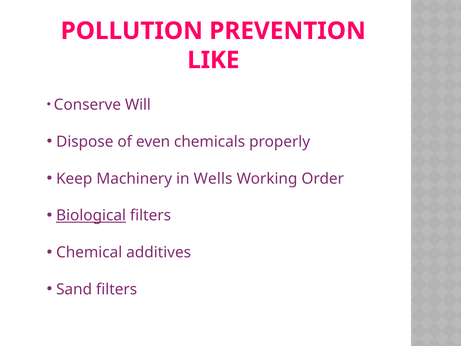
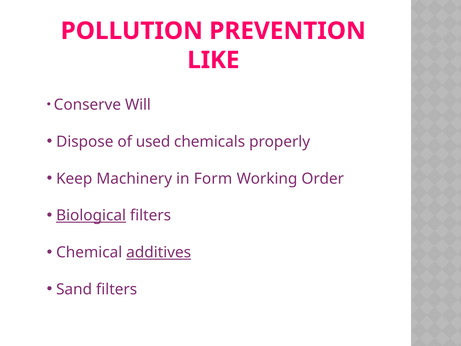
even: even -> used
Wells: Wells -> Form
additives underline: none -> present
